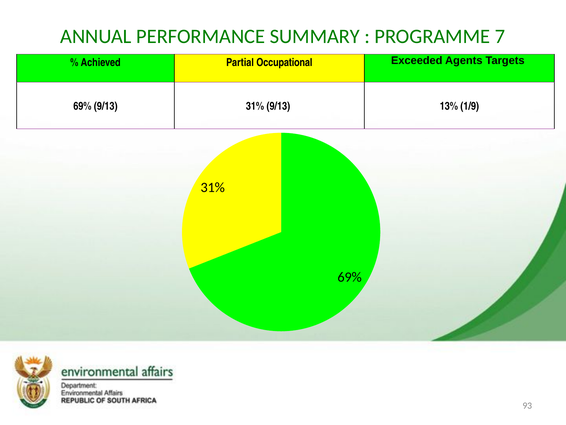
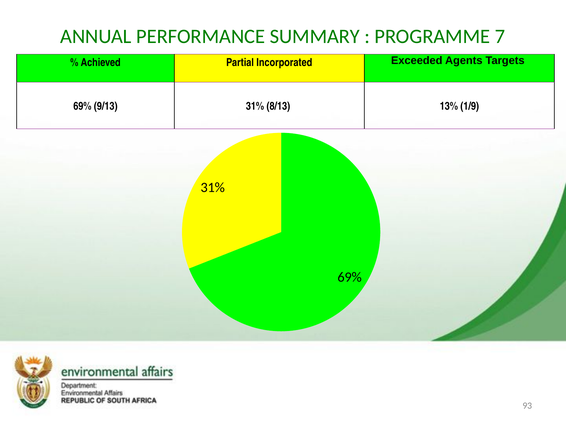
Occupational: Occupational -> Incorporated
31% 9/13: 9/13 -> 8/13
